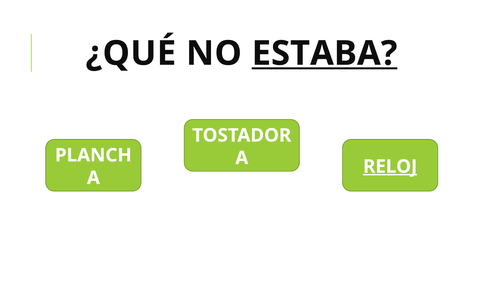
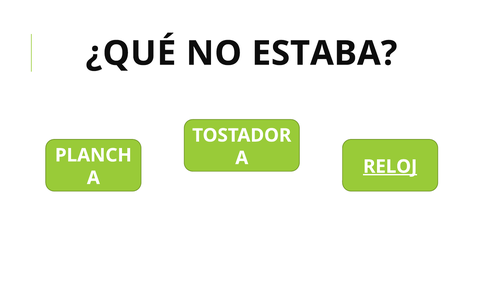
ESTABA underline: present -> none
